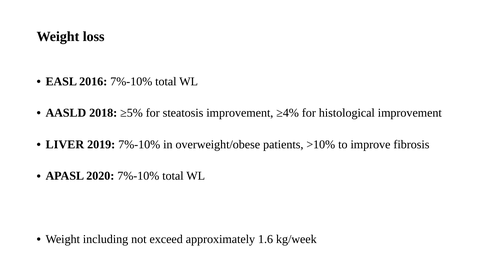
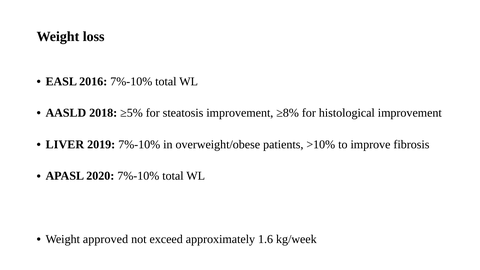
≥4%: ≥4% -> ≥8%
including: including -> approved
